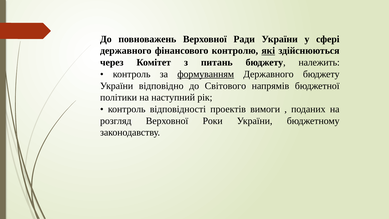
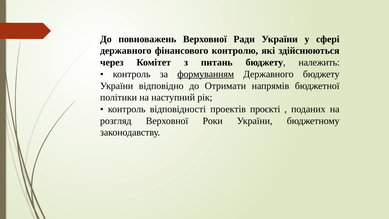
які underline: present -> none
Світового: Світового -> Отримати
вимоги: вимоги -> проєкті
